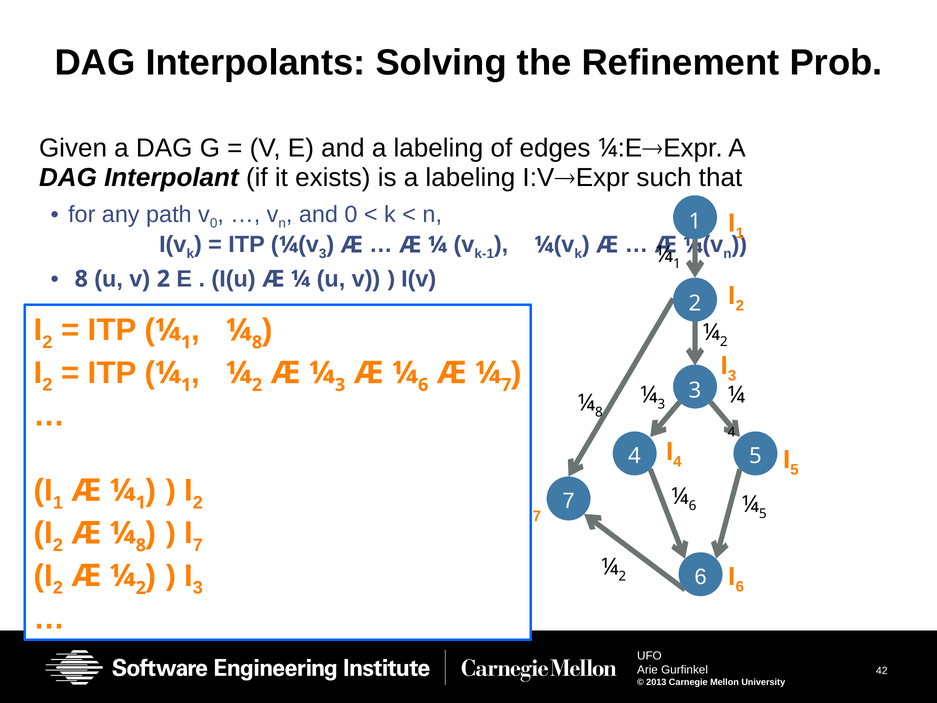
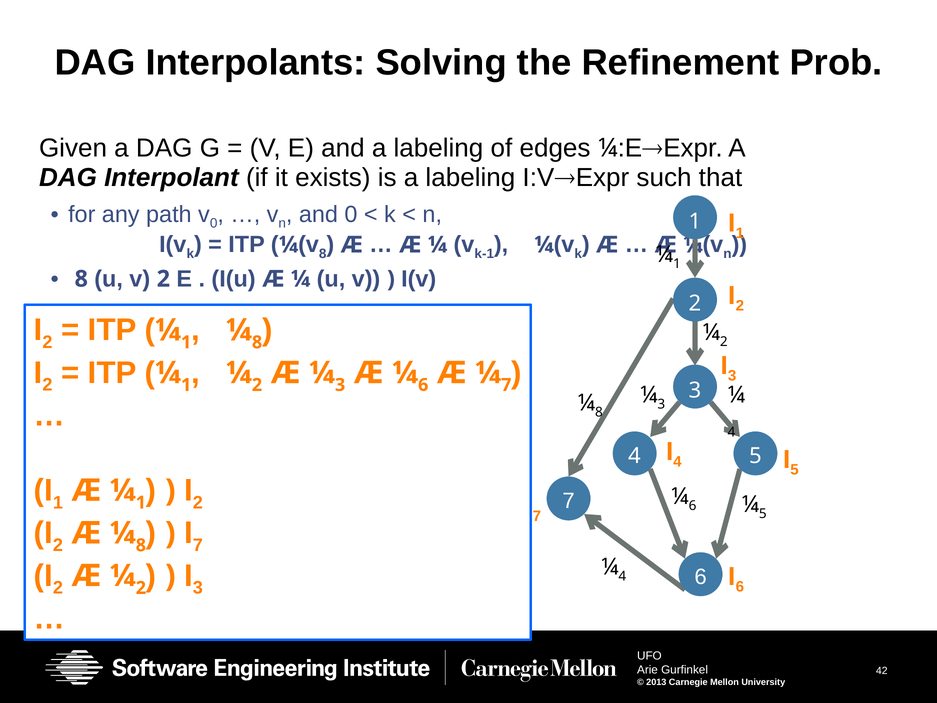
v 3: 3 -> 8
2 at (622, 576): 2 -> 4
